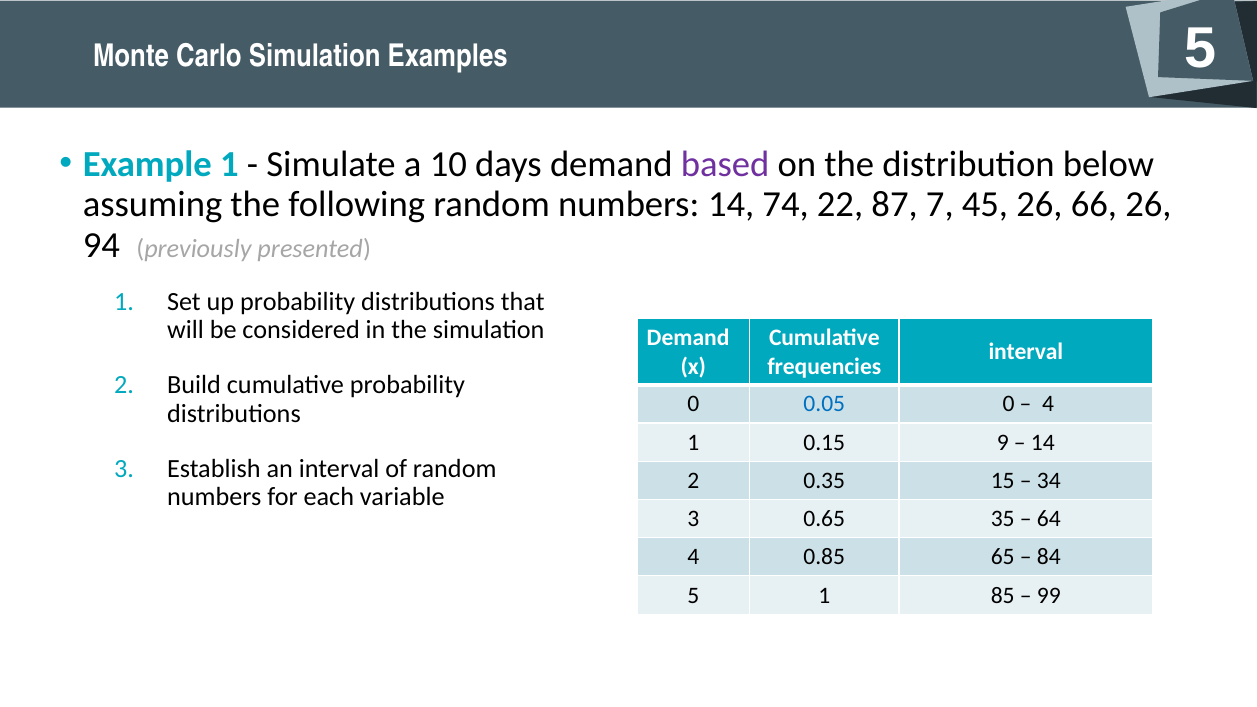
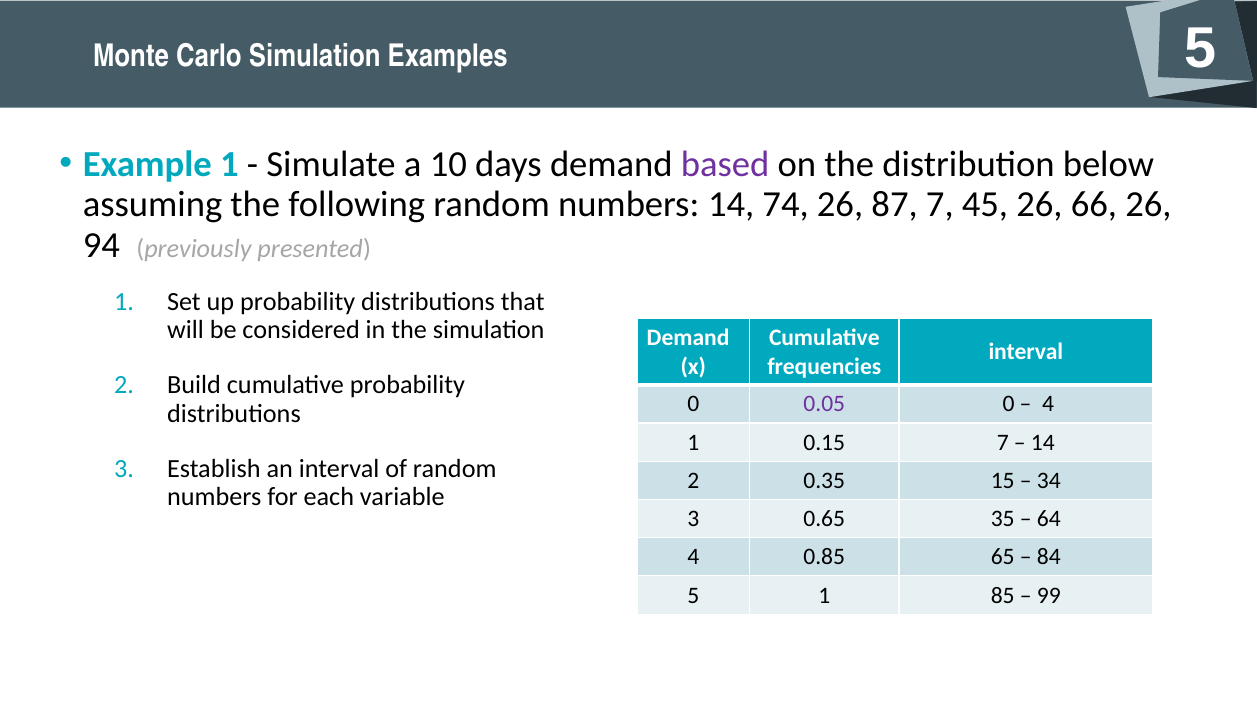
74 22: 22 -> 26
0.05 colour: blue -> purple
0.15 9: 9 -> 7
